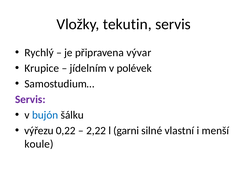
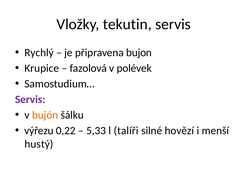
vývar: vývar -> bujon
jídelním: jídelním -> fazolová
bujón colour: blue -> orange
2,22: 2,22 -> 5,33
garni: garni -> talíři
vlastní: vlastní -> hovězí
koule: koule -> hustý
